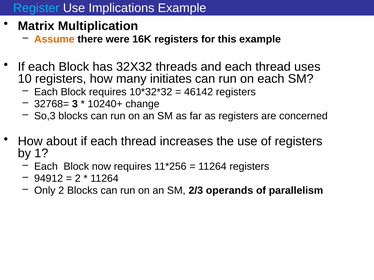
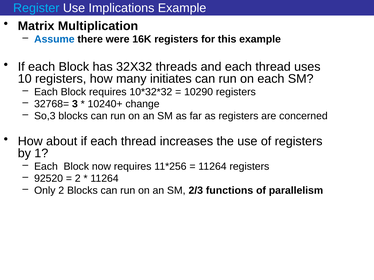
Assume colour: orange -> blue
46142: 46142 -> 10290
94912: 94912 -> 92520
operands: operands -> functions
